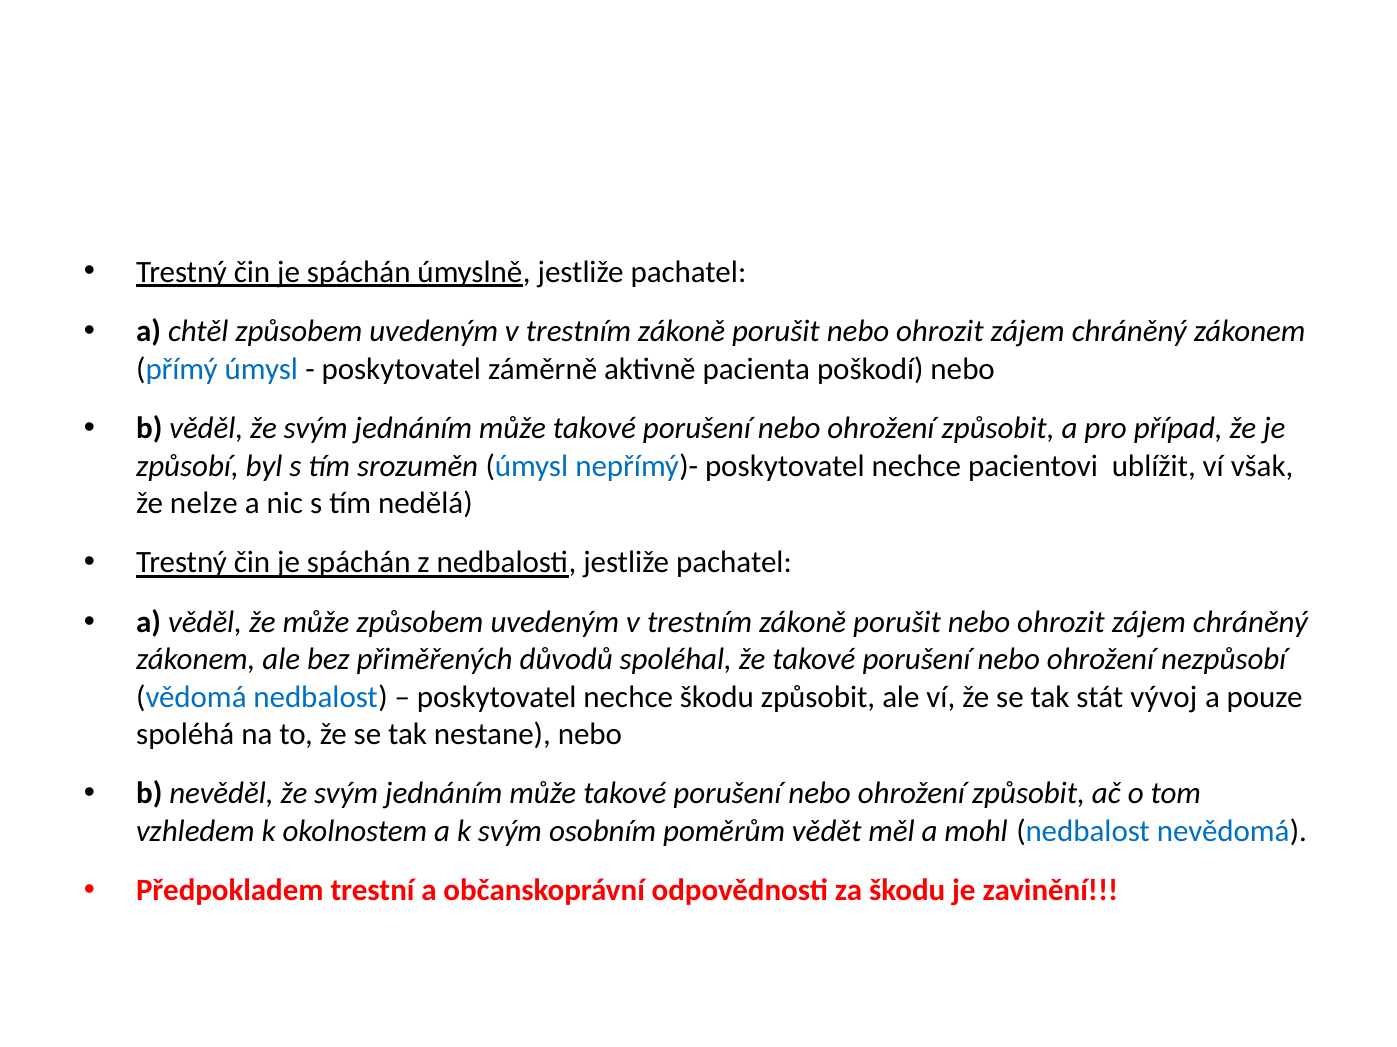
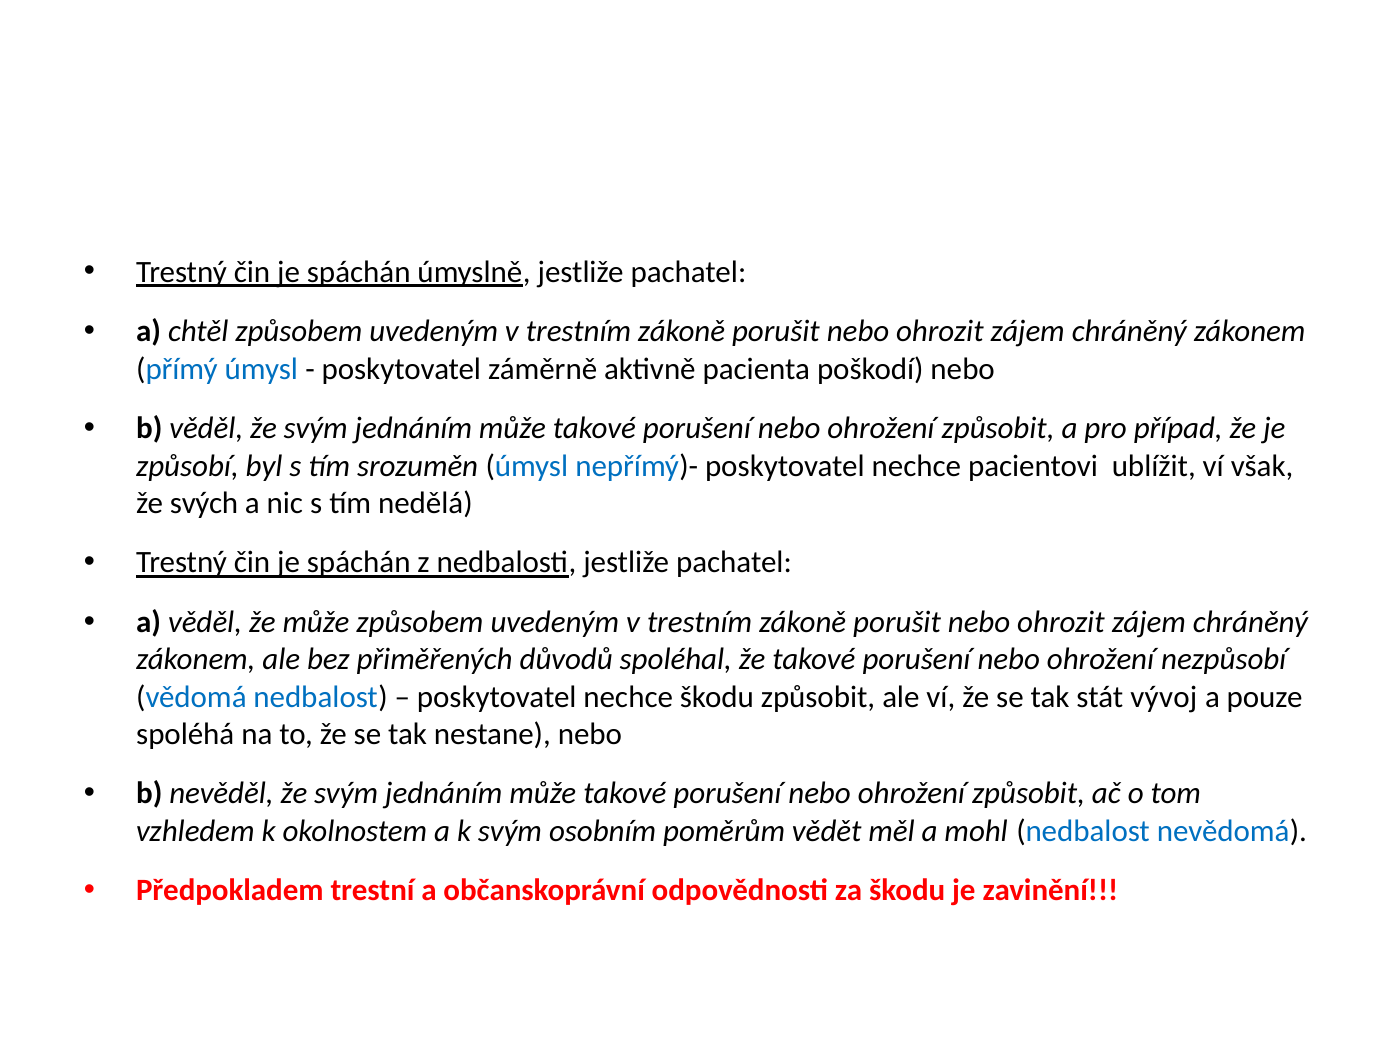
nelze: nelze -> svých
